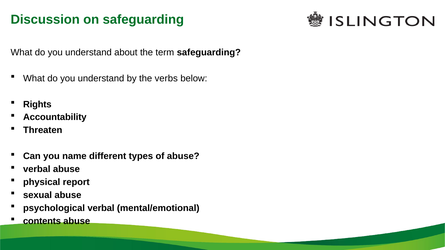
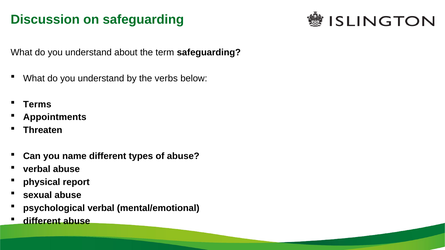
Rights: Rights -> Terms
Accountability: Accountability -> Appointments
contents at (42, 221): contents -> different
